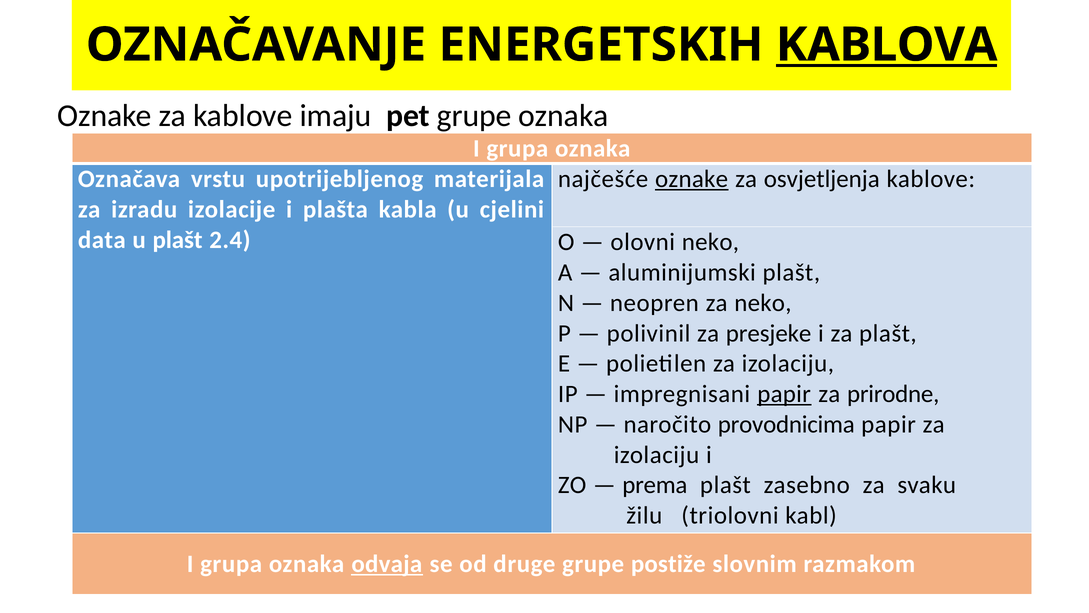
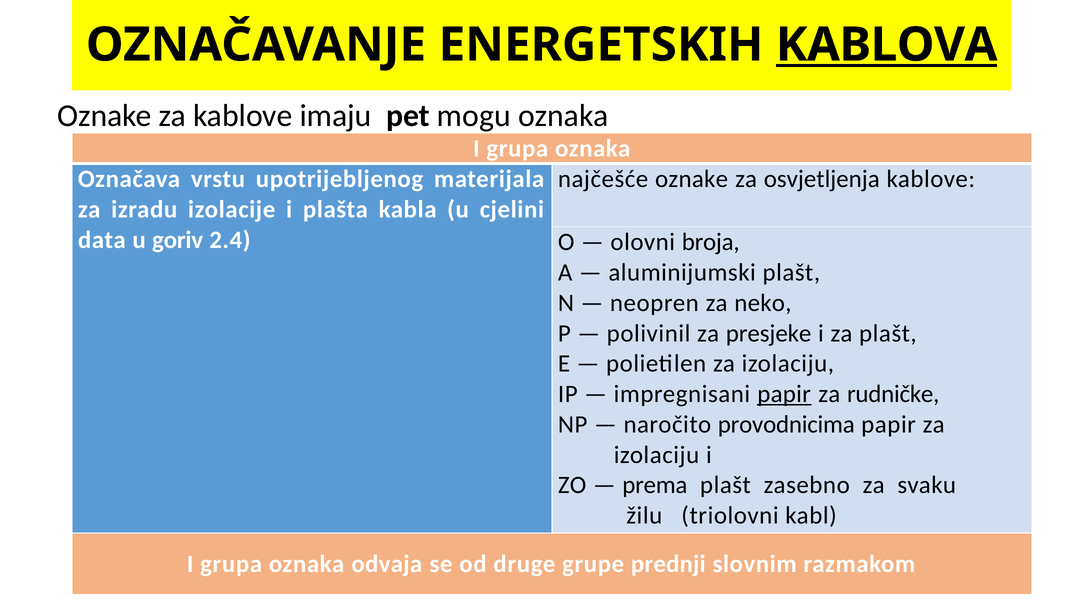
pet grupe: grupe -> mogu
oznake at (692, 179) underline: present -> none
u plašt: plašt -> goriv
olovni neko: neko -> broja
prirodne: prirodne -> rudničke
odvaja underline: present -> none
postiže: postiže -> prednji
